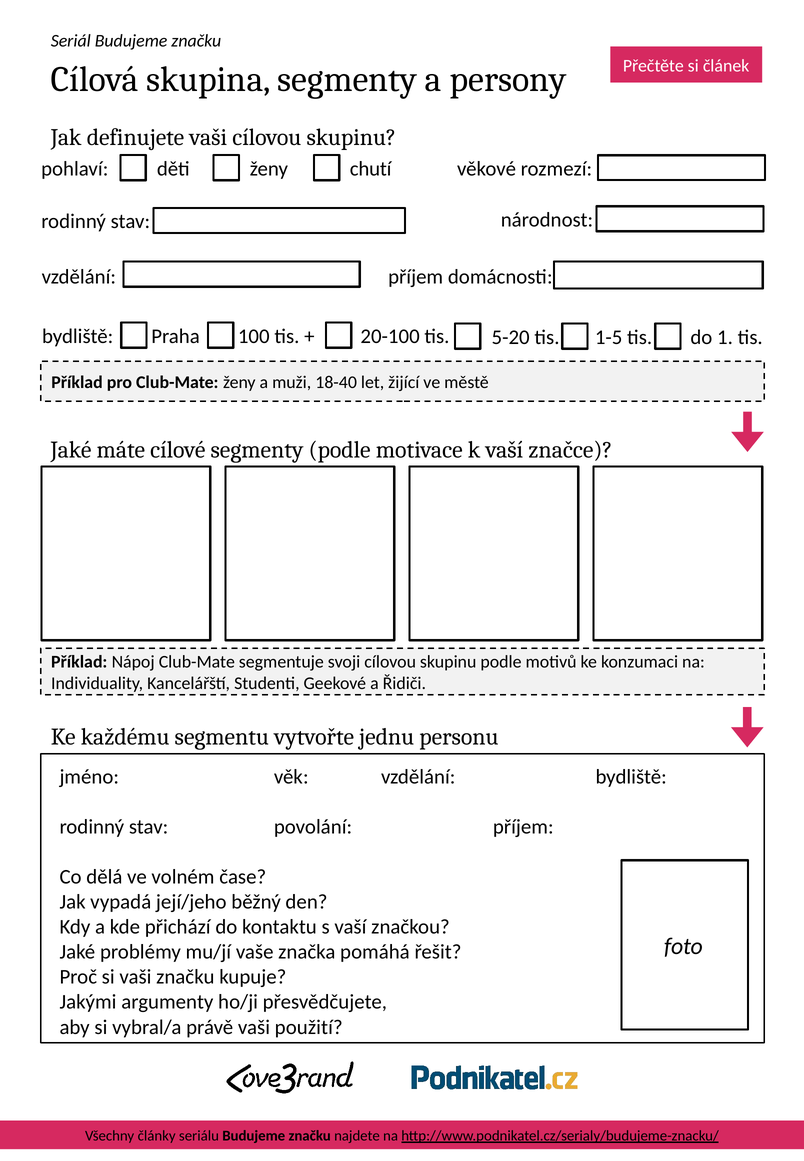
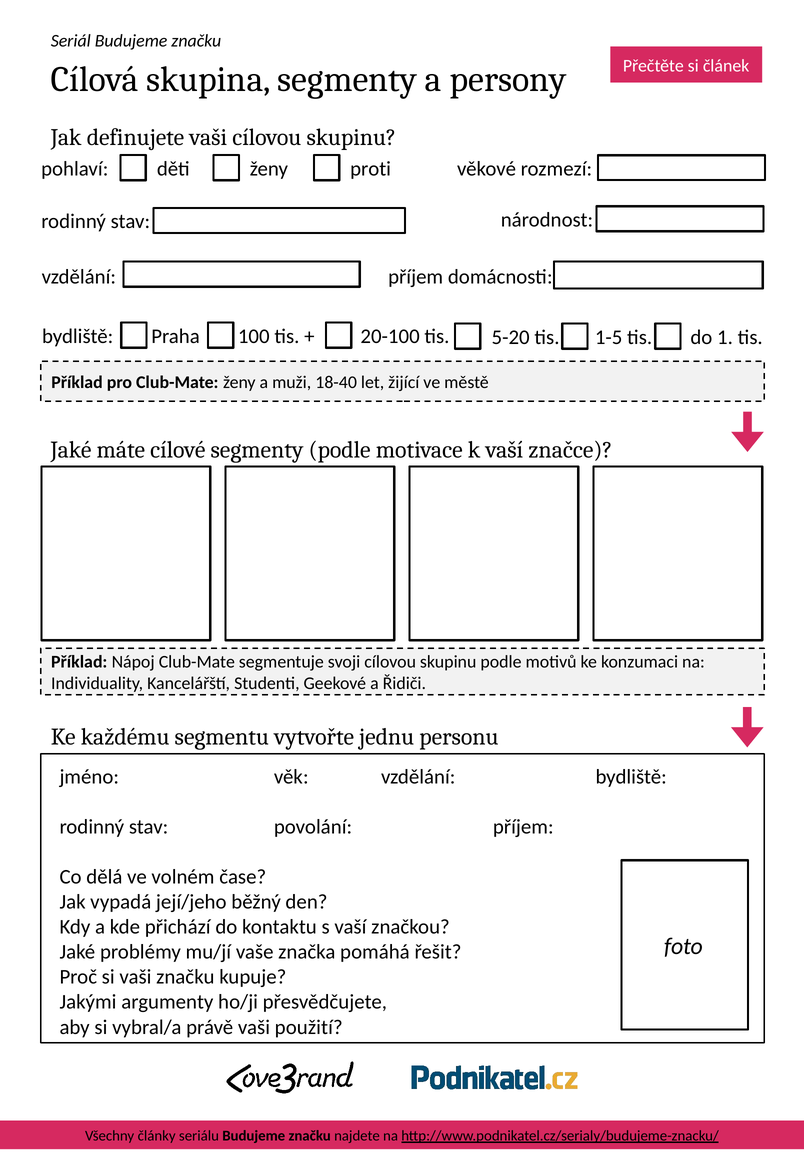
chutí: chutí -> proti
